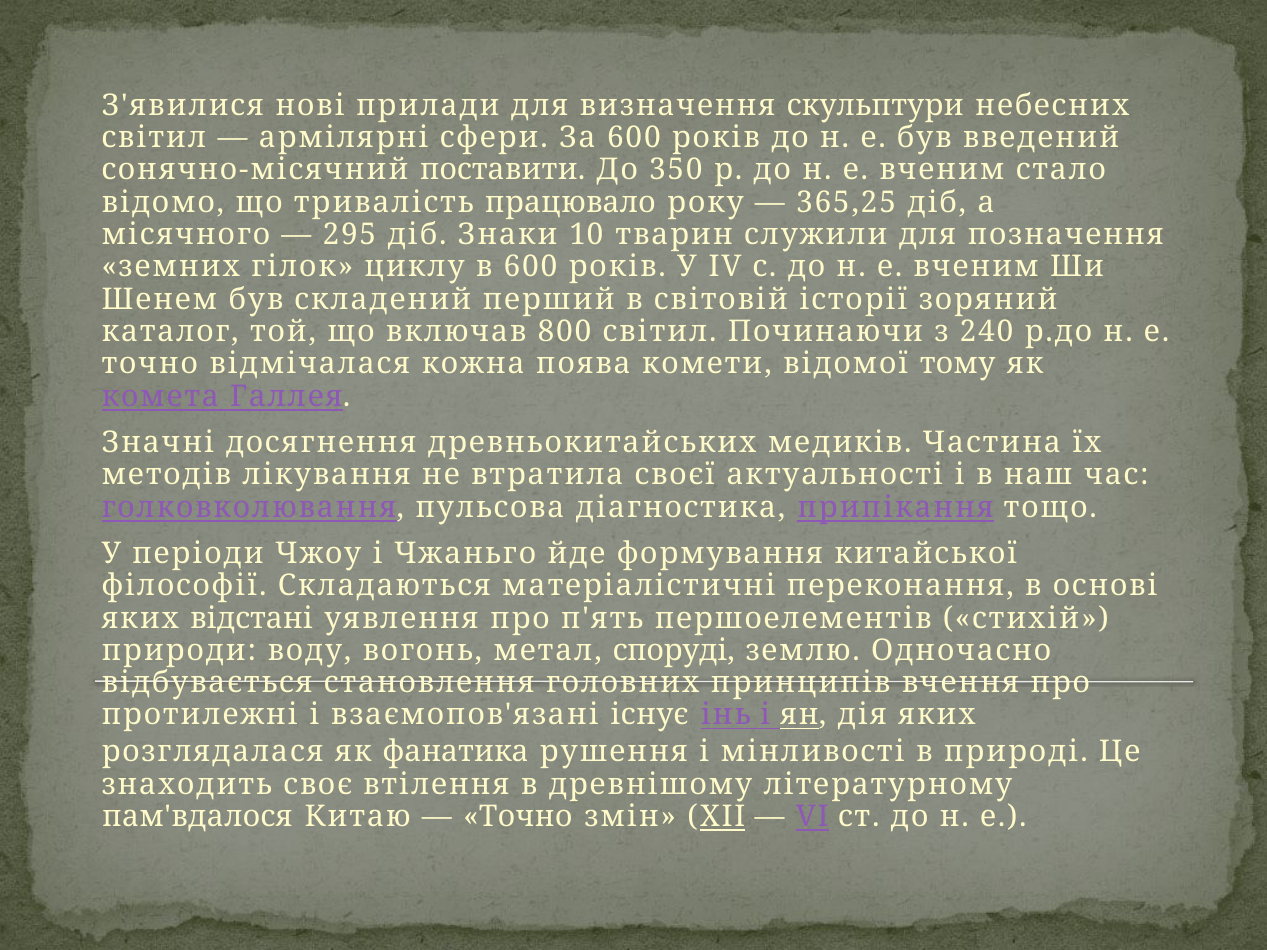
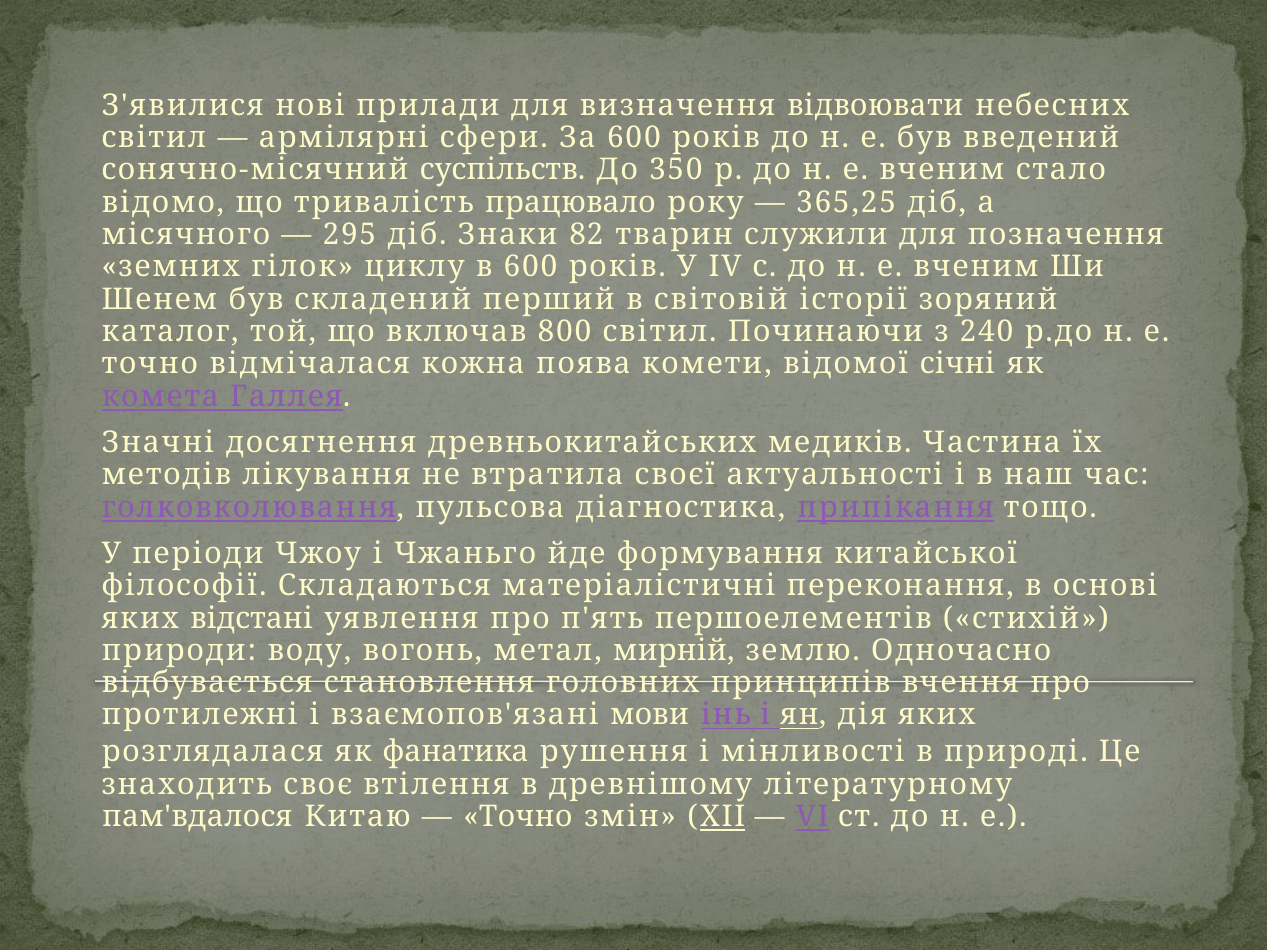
скульптури: скульптури -> відвоювати
поставити: поставити -> суспільств
10: 10 -> 82
тому: тому -> січні
споруді: споруді -> мирній
існує: існує -> мови
